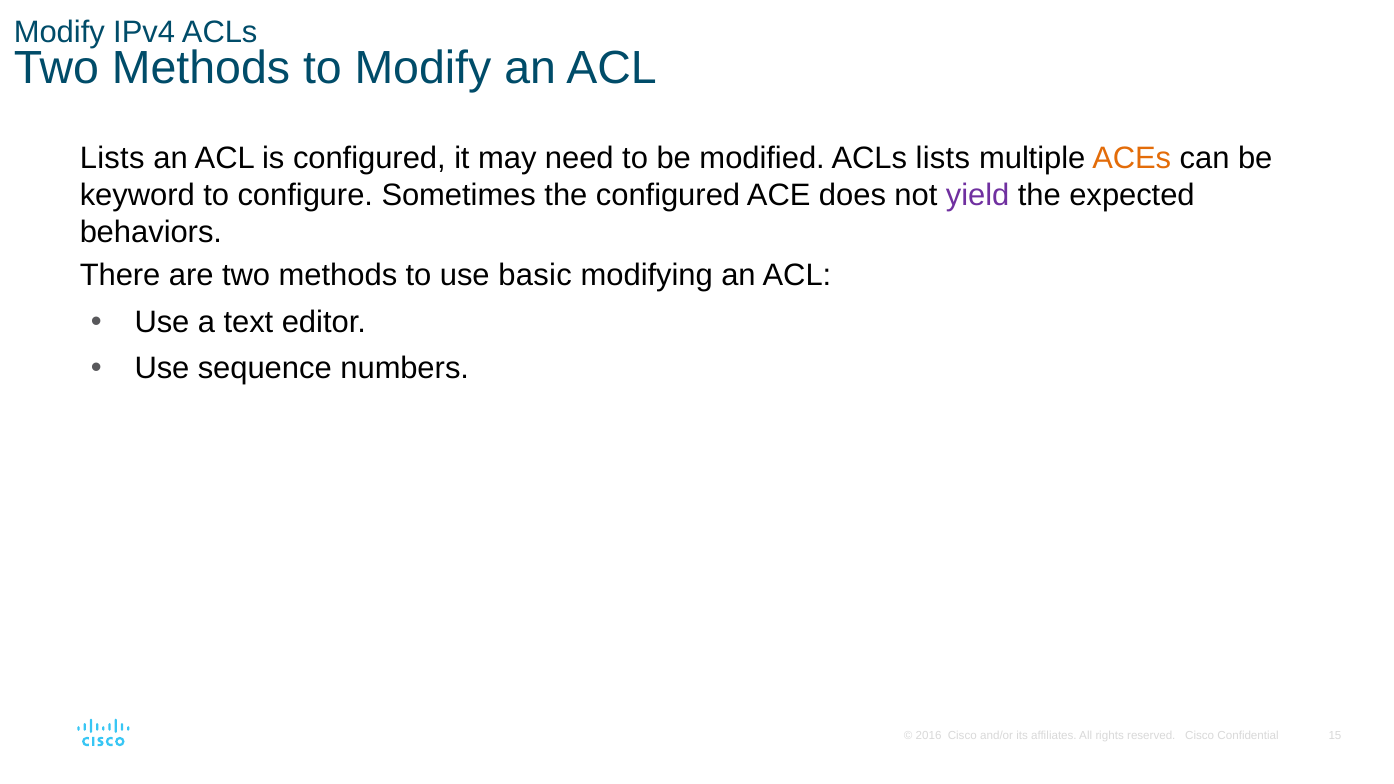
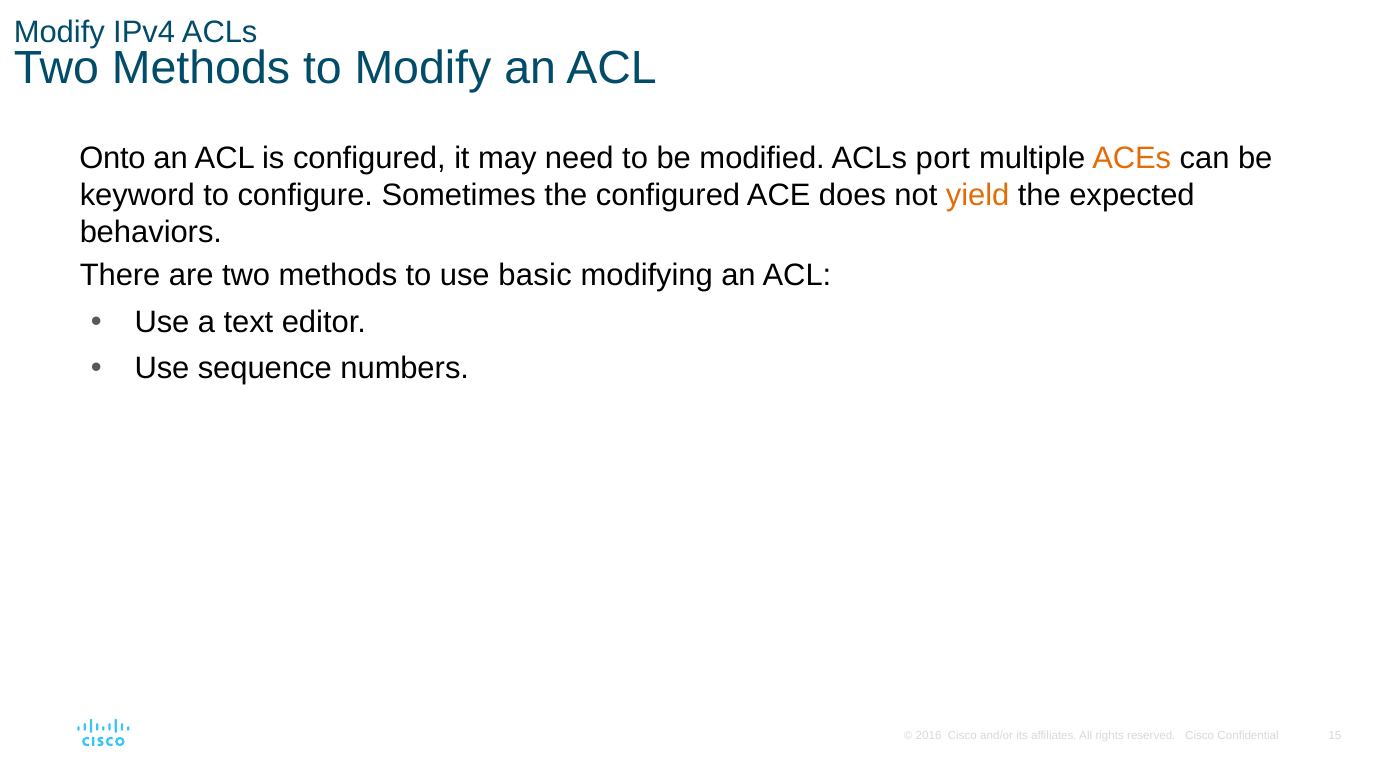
Lists at (112, 158): Lists -> Onto
ACLs lists: lists -> port
yield colour: purple -> orange
